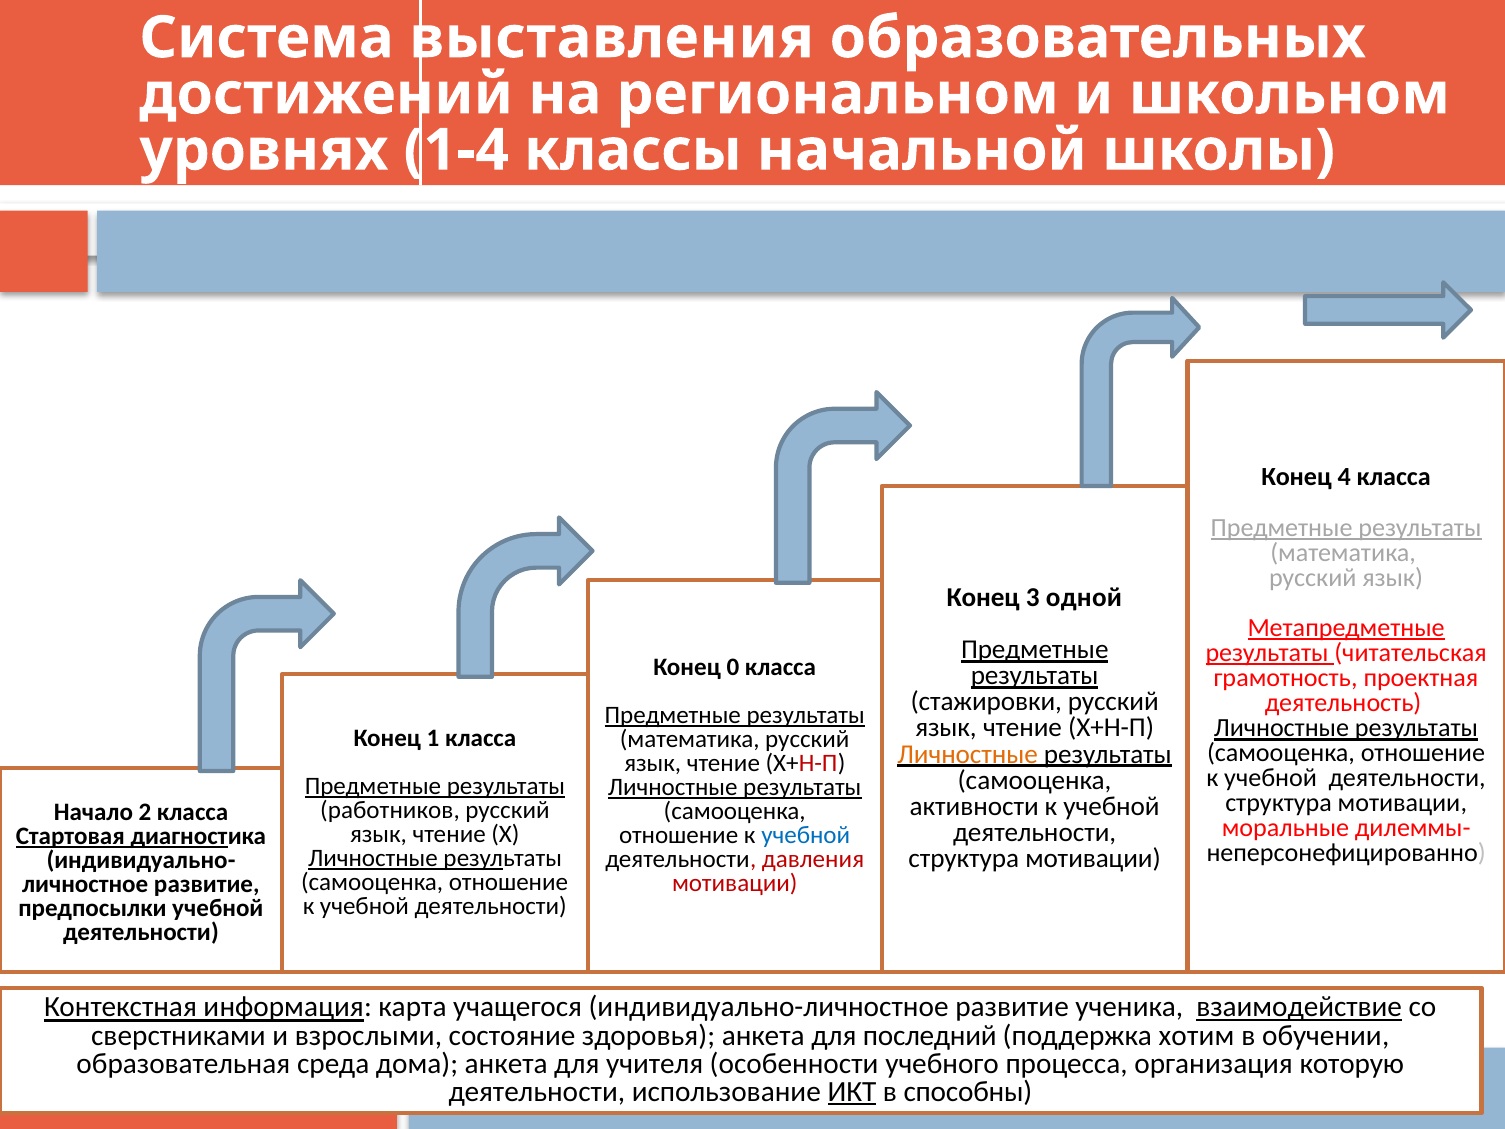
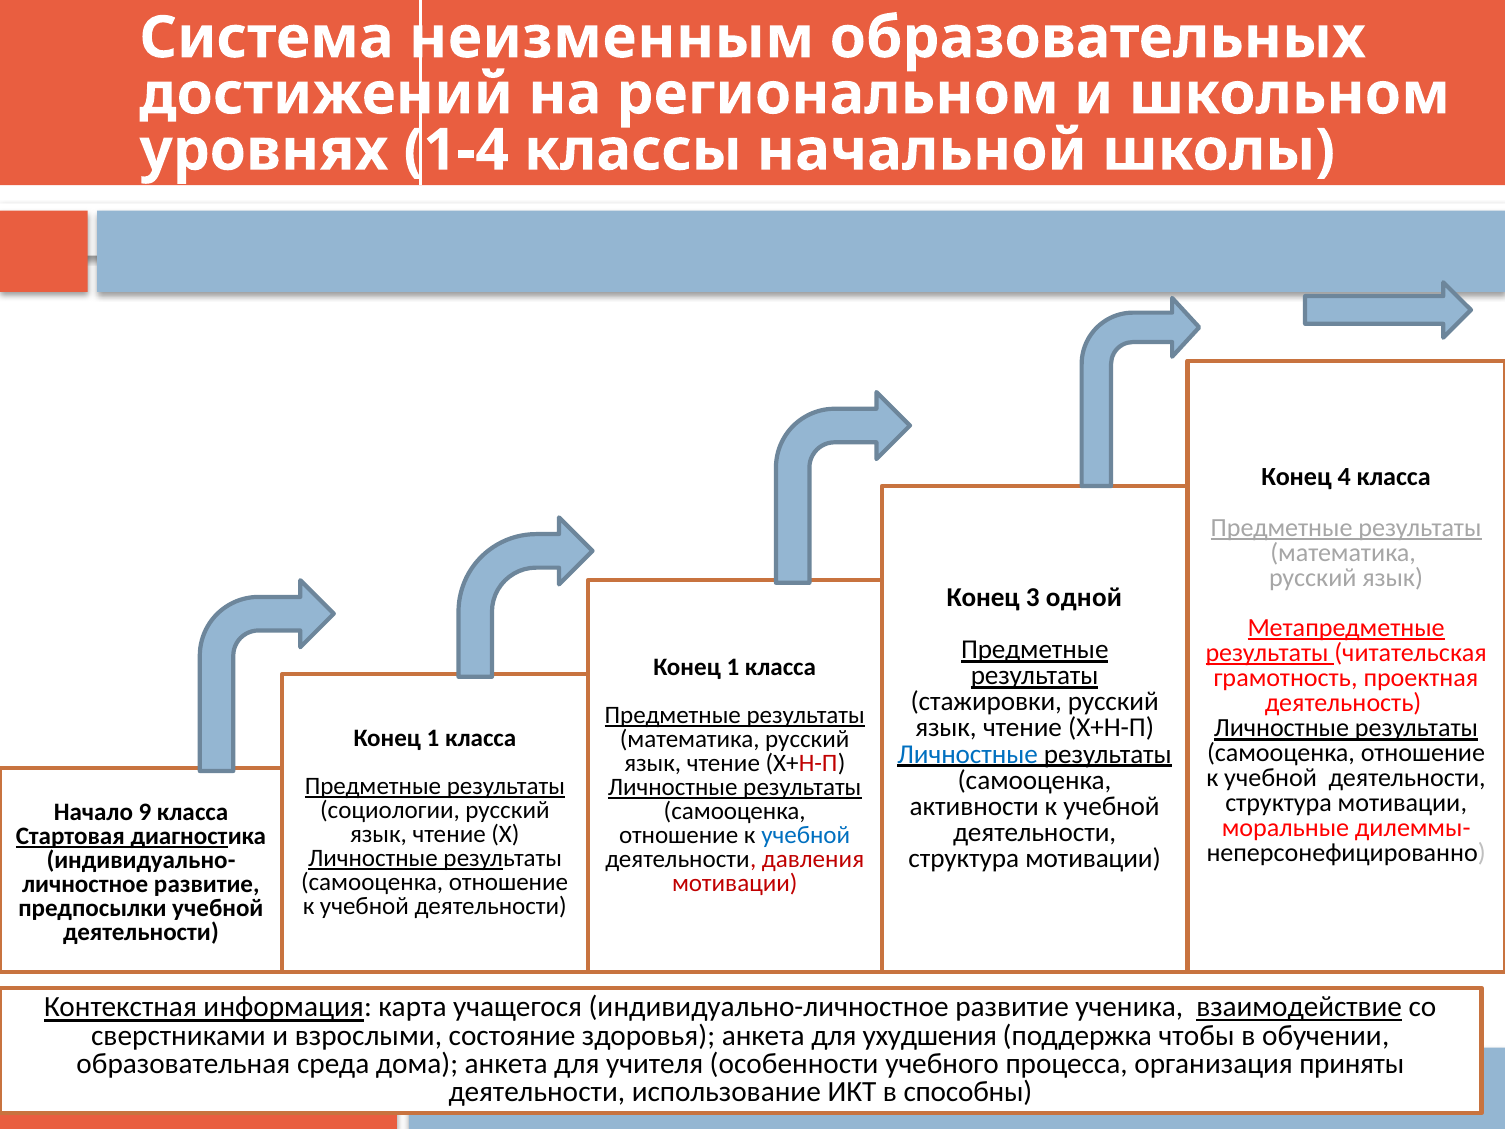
выставления: выставления -> неизменным
0 at (733, 667): 0 -> 1
Личностные at (968, 754) colour: orange -> blue
работников: работников -> социологии
2: 2 -> 9
последний: последний -> ухудшения
хотим: хотим -> чтобы
которую: которую -> приняты
ИКТ underline: present -> none
